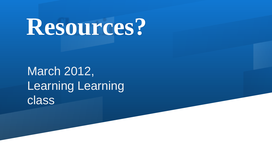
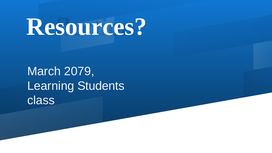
2012: 2012 -> 2079
Learning Learning: Learning -> Students
